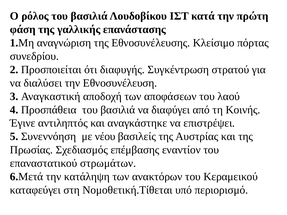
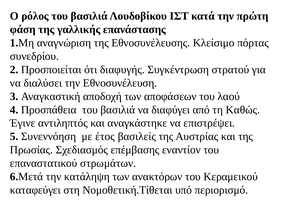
Κοινής: Κοινής -> Καθώς
νέου: νέου -> έτος
